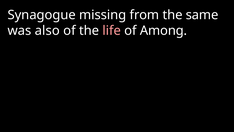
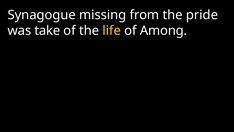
same: same -> pride
also: also -> take
life colour: pink -> yellow
